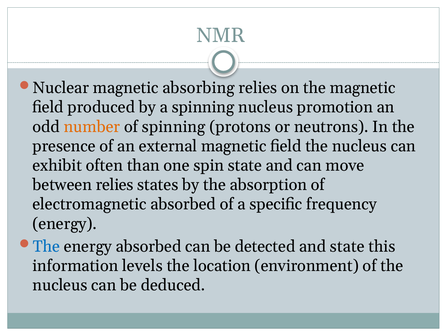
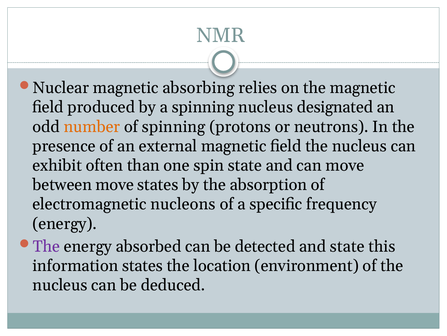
promotion: promotion -> designated
between relies: relies -> move
electromagnetic absorbed: absorbed -> nucleons
The at (46, 246) colour: blue -> purple
information levels: levels -> states
